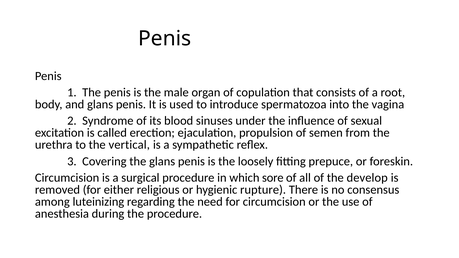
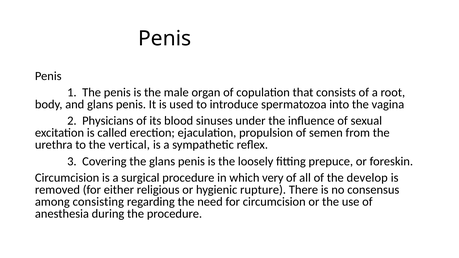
Syndrome: Syndrome -> Physicians
sore: sore -> very
luteinizing: luteinizing -> consisting
